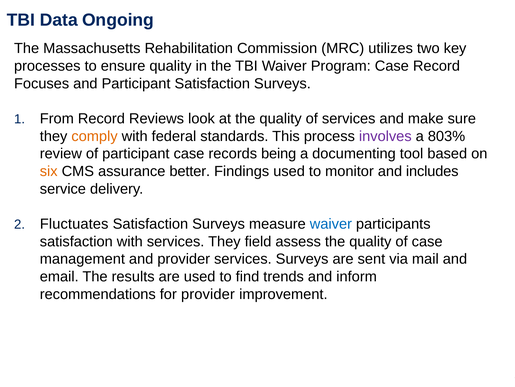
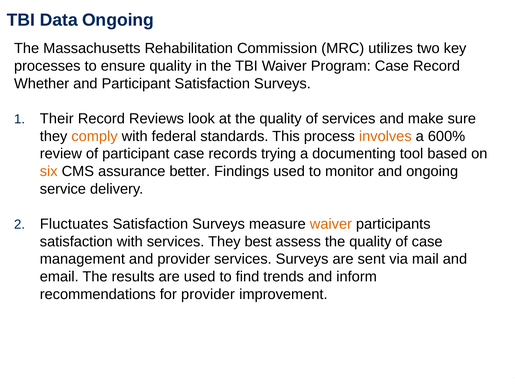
Focuses: Focuses -> Whether
From: From -> Their
involves colour: purple -> orange
803%: 803% -> 600%
being: being -> trying
and includes: includes -> ongoing
waiver at (331, 224) colour: blue -> orange
field: field -> best
